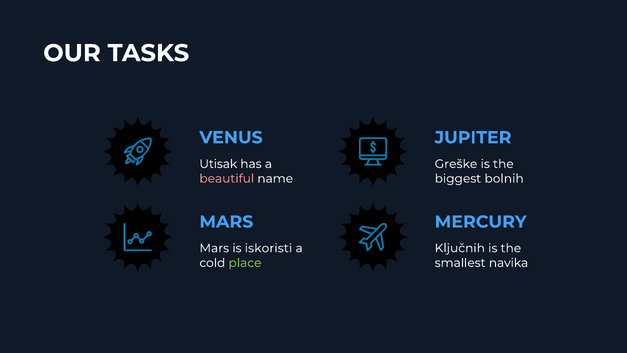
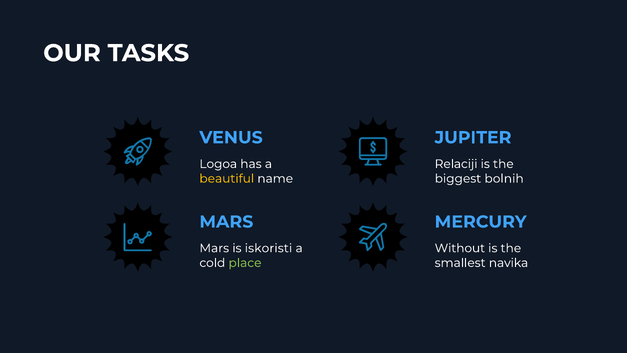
Utisak: Utisak -> Logoa
Greške: Greške -> Relaciji
beautiful colour: pink -> yellow
Ključnih: Ključnih -> Without
